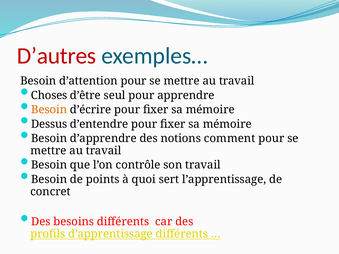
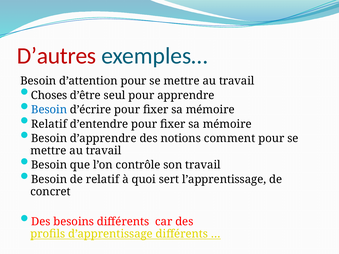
Besoin at (49, 110) colour: orange -> blue
Dessus at (49, 124): Dessus -> Relatif
de points: points -> relatif
